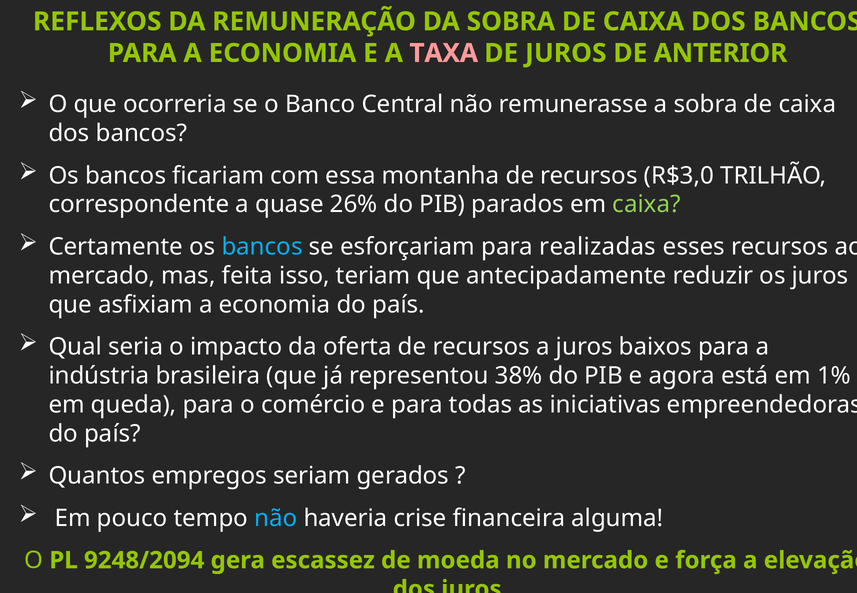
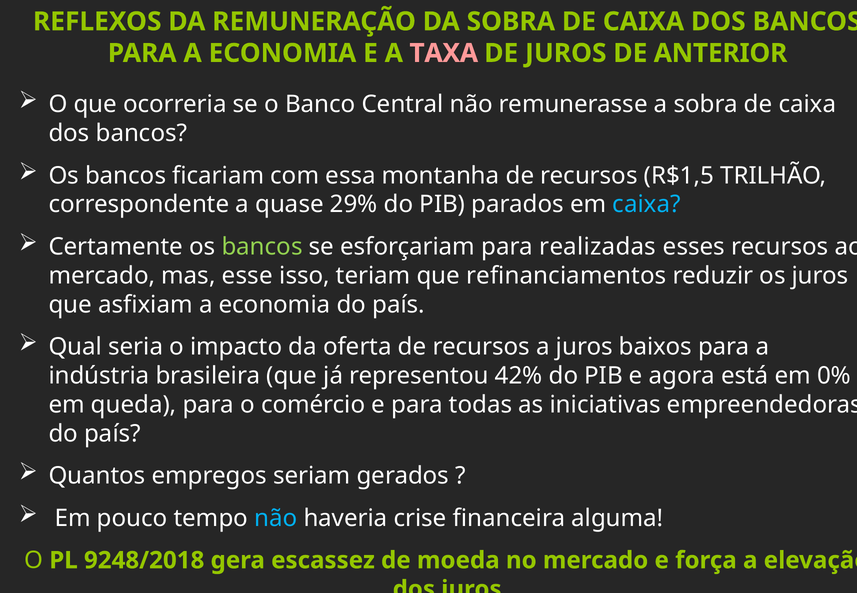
R$3,0: R$3,0 -> R$1,5
26%: 26% -> 29%
caixa at (646, 205) colour: light green -> light blue
bancos at (262, 247) colour: light blue -> light green
feita: feita -> esse
antecipadamente: antecipadamente -> refinanciamentos
38%: 38% -> 42%
1%: 1% -> 0%
9248/2094: 9248/2094 -> 9248/2018
